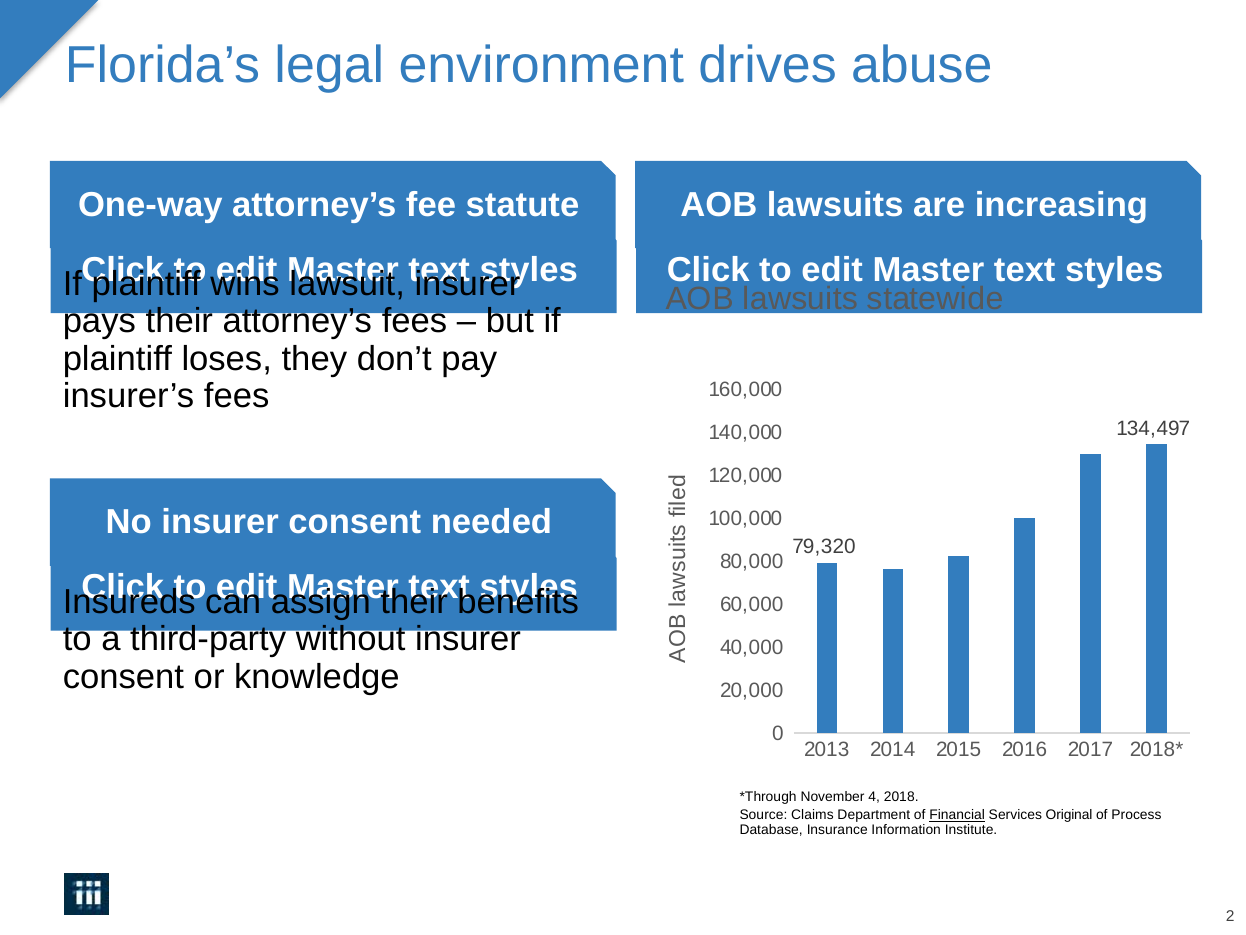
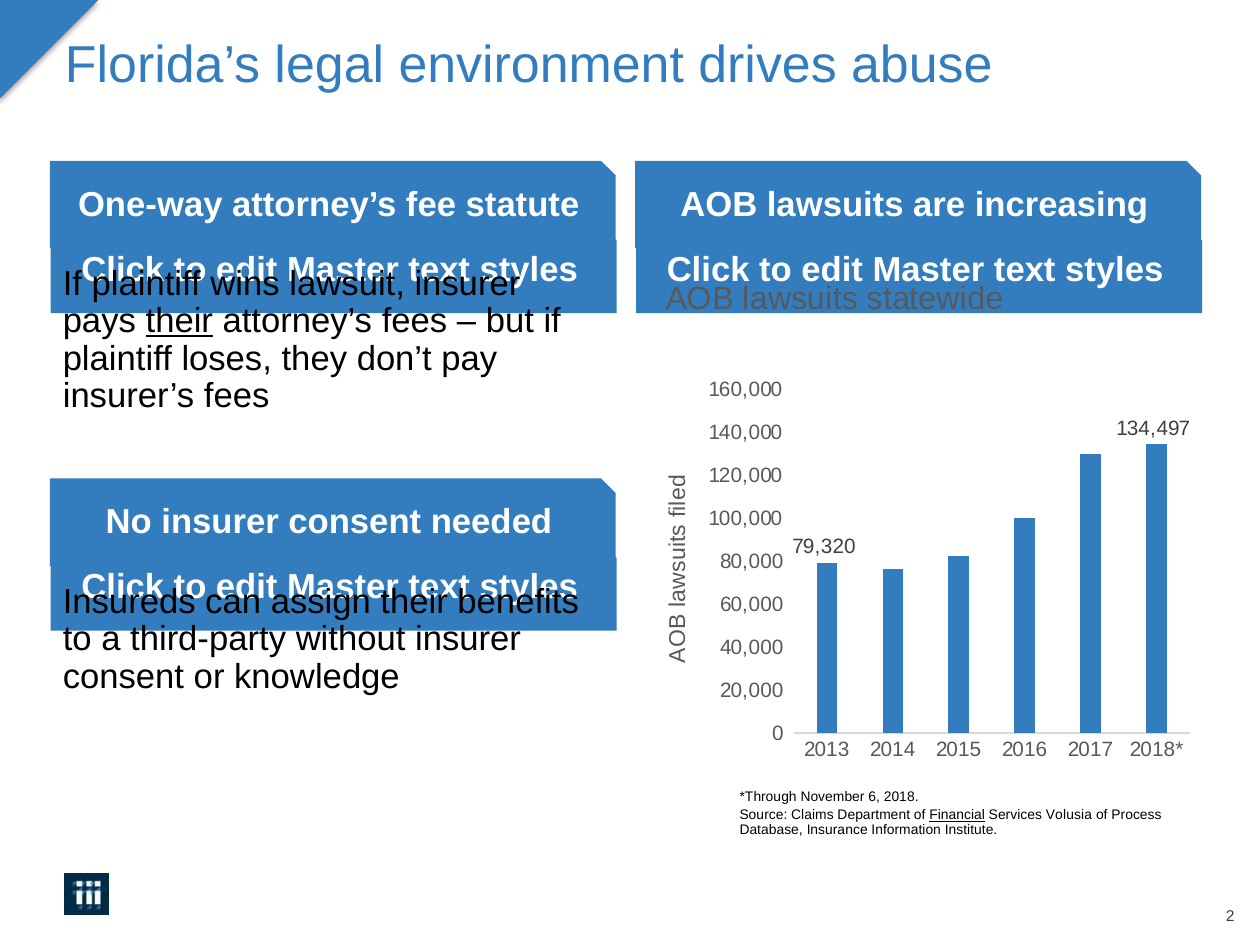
their at (179, 321) underline: none -> present
4: 4 -> 6
Original: Original -> Volusia
